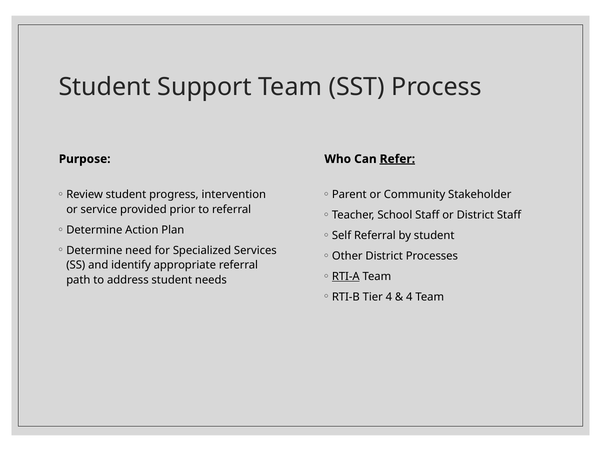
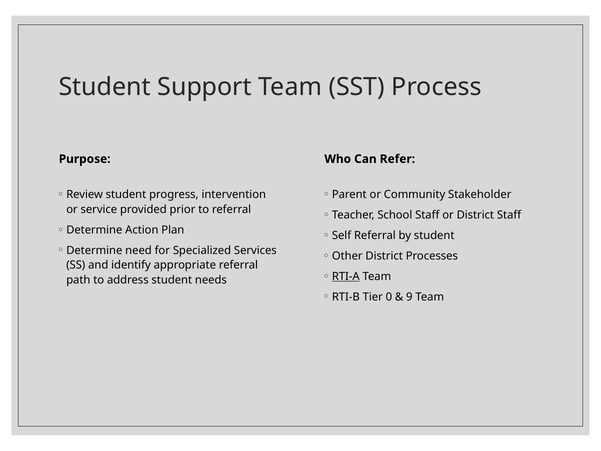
Refer underline: present -> none
Tier 4: 4 -> 0
4 at (409, 297): 4 -> 9
